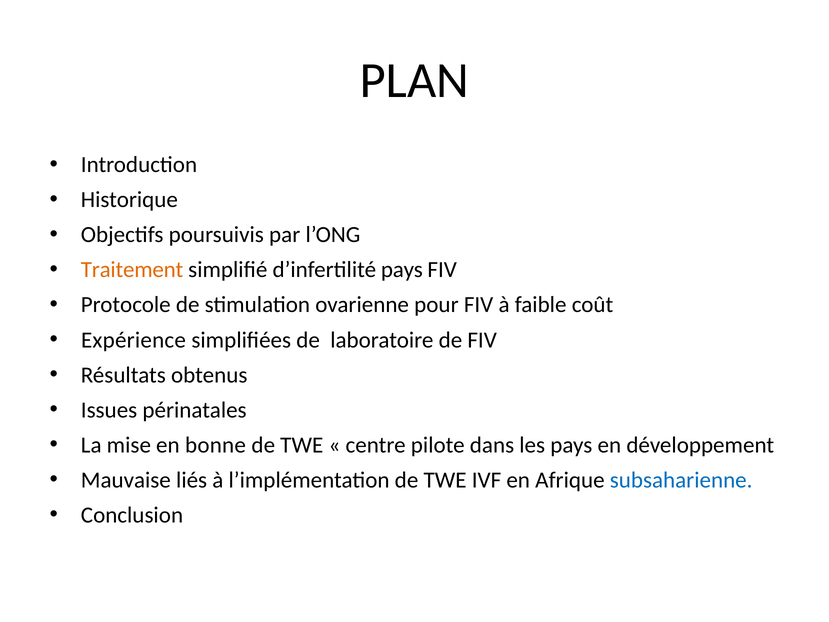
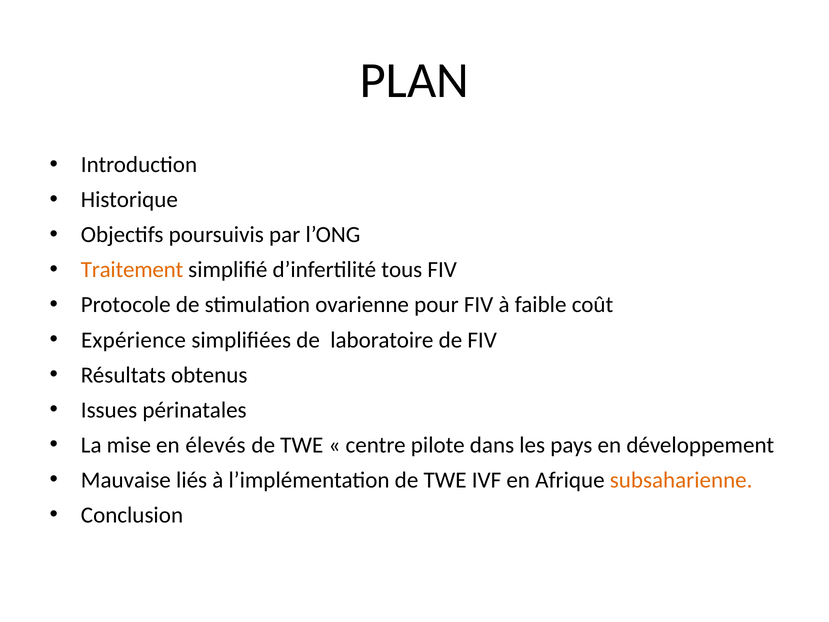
d’infertilité pays: pays -> tous
bonne: bonne -> élevés
subsaharienne colour: blue -> orange
